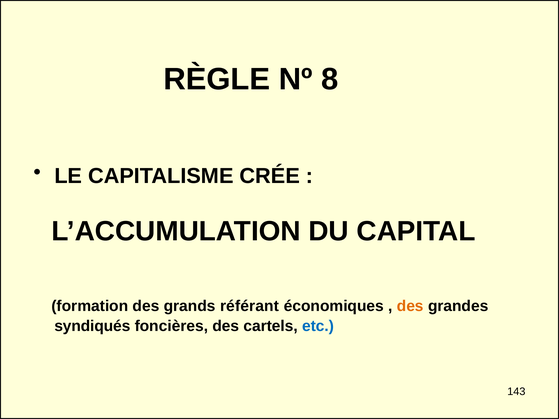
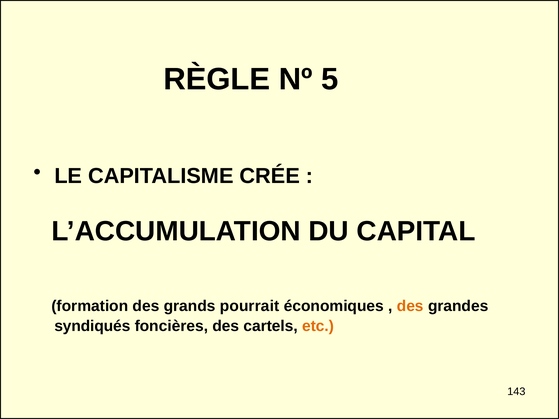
8: 8 -> 5
référant: référant -> pourrait
etc colour: blue -> orange
